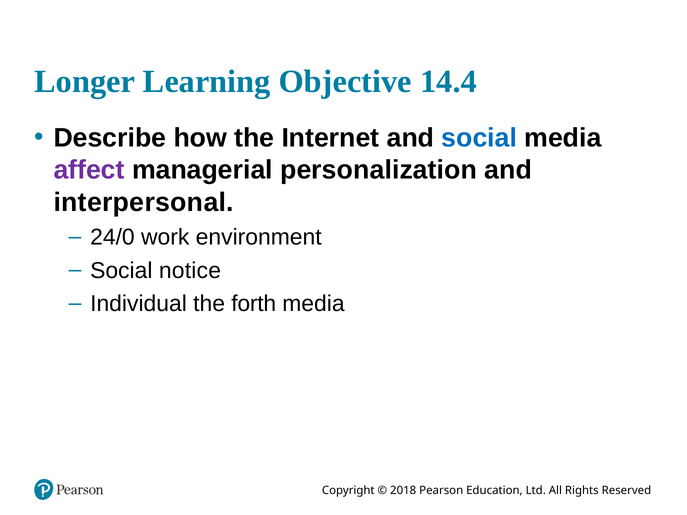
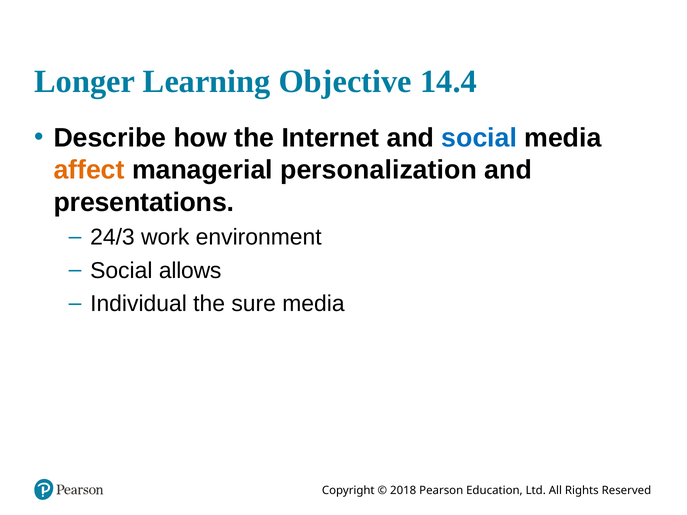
affect colour: purple -> orange
interpersonal: interpersonal -> presentations
24/0: 24/0 -> 24/3
notice: notice -> allows
forth: forth -> sure
